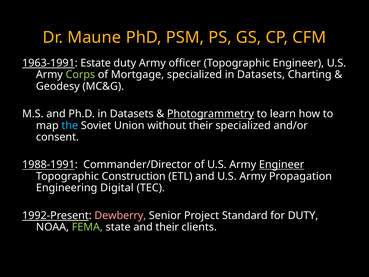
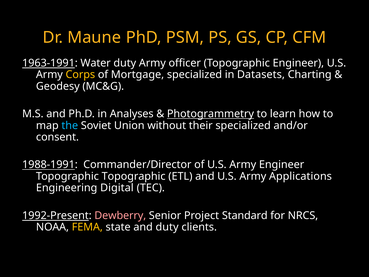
Estate: Estate -> Water
Corps colour: light green -> yellow
Ph.D in Datasets: Datasets -> Analyses
Engineer at (282, 165) underline: present -> none
Topographic Construction: Construction -> Topographic
Propagation: Propagation -> Applications
for DUTY: DUTY -> NRCS
FEMA colour: light green -> yellow
and their: their -> duty
